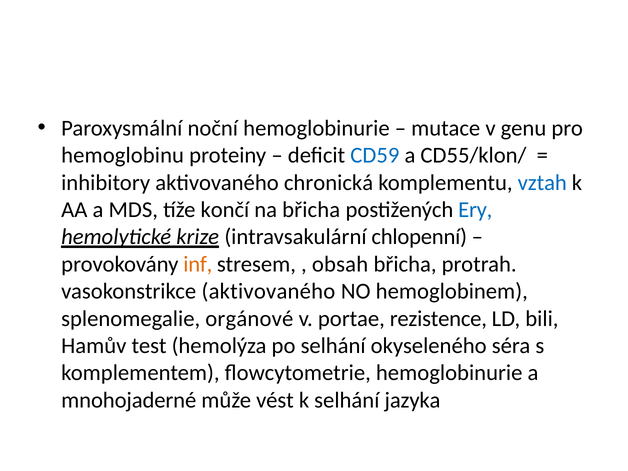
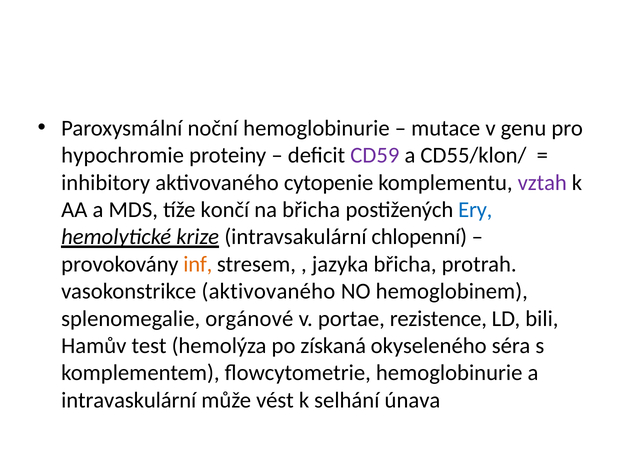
hemoglobinu: hemoglobinu -> hypochromie
CD59 colour: blue -> purple
chronická: chronická -> cytopenie
vztah colour: blue -> purple
obsah: obsah -> jazyka
po selhání: selhání -> získaná
mnohojaderné: mnohojaderné -> intravaskulární
jazyka: jazyka -> únava
